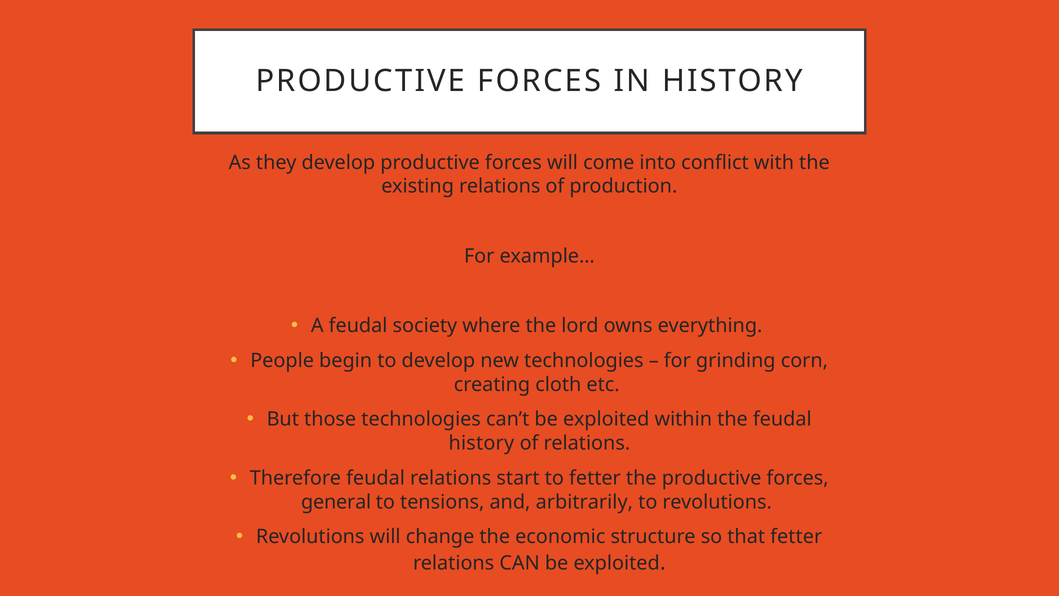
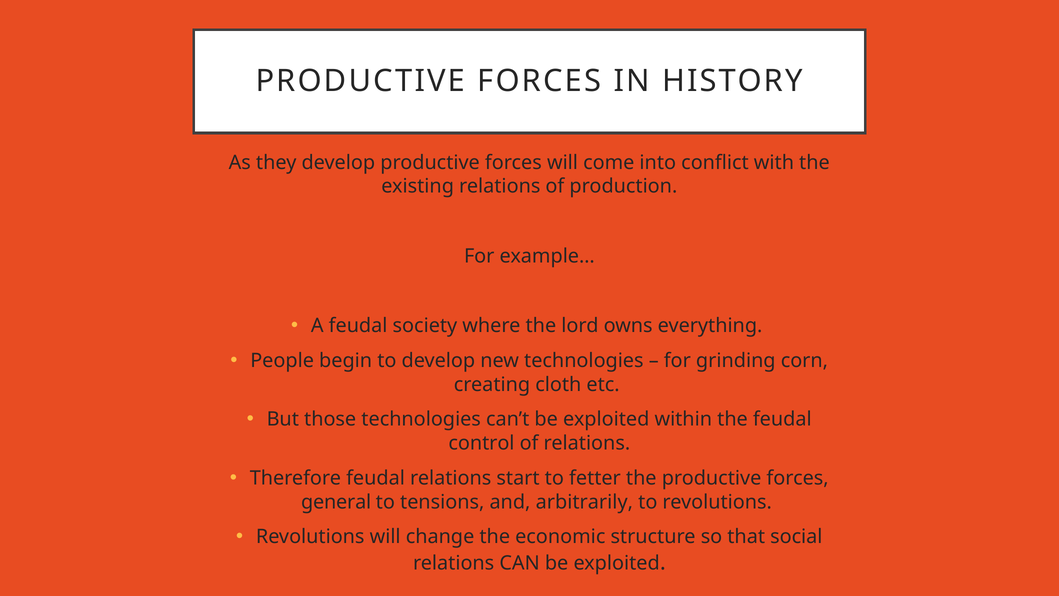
history at (481, 443): history -> control
that fetter: fetter -> social
